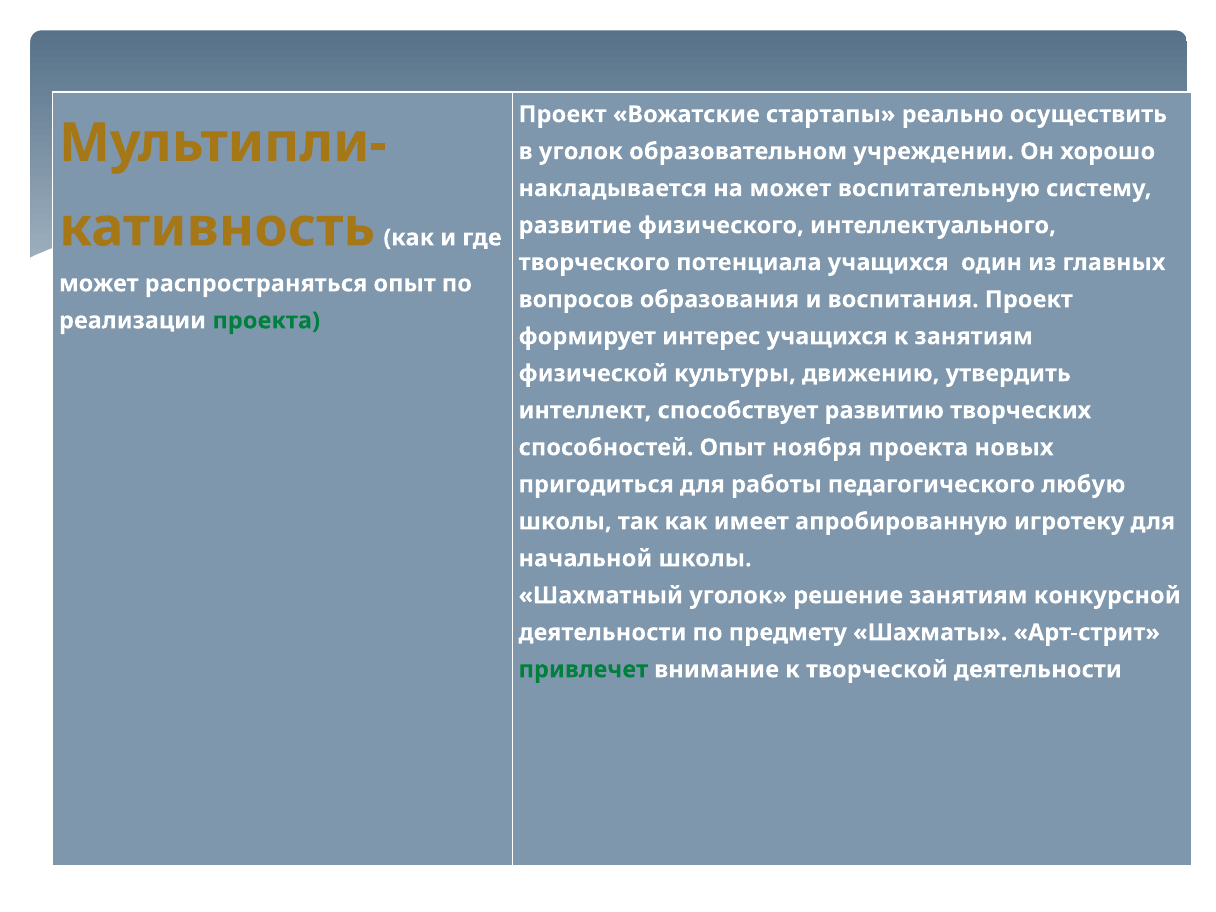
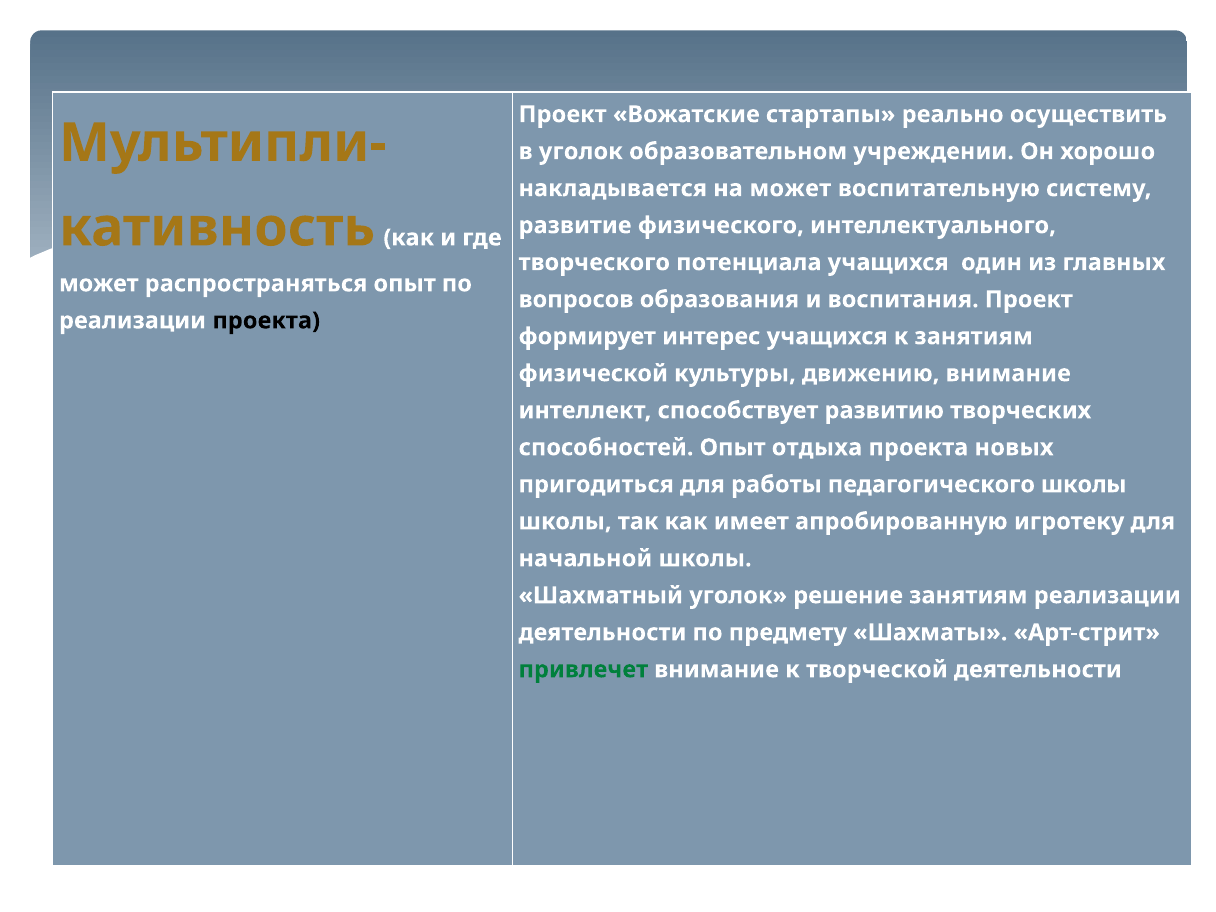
проекта at (266, 321) colour: green -> black
движению утвердить: утвердить -> внимание
ноября: ноября -> отдыха
педагогического любую: любую -> школы
занятиям конкурсной: конкурсной -> реализации
